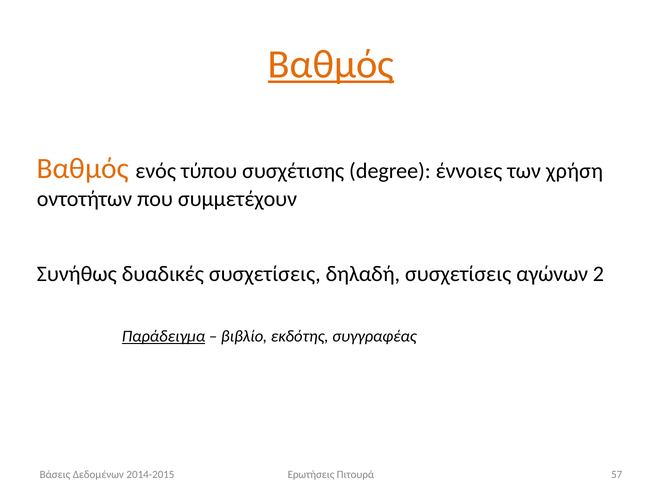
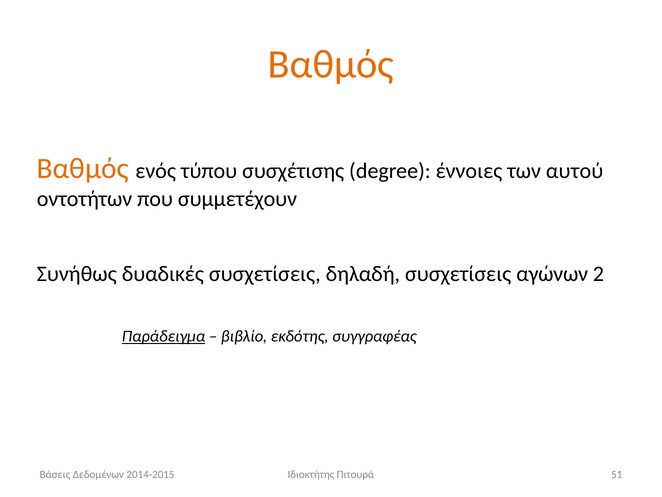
Βαθμός at (331, 64) underline: present -> none
χρήση: χρήση -> αυτού
Ερωτήσεις: Ερωτήσεις -> Ιδιοκτήτης
57: 57 -> 51
